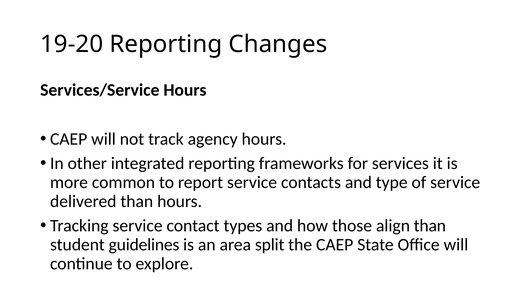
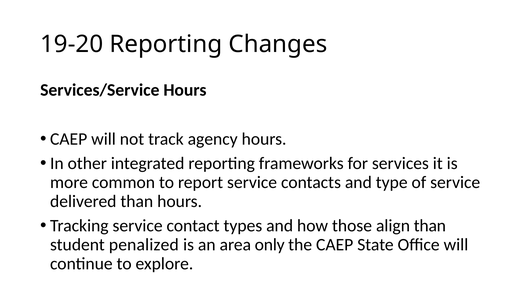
guidelines: guidelines -> penalized
split: split -> only
